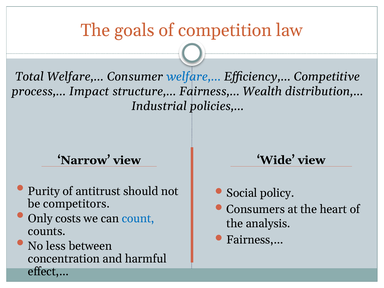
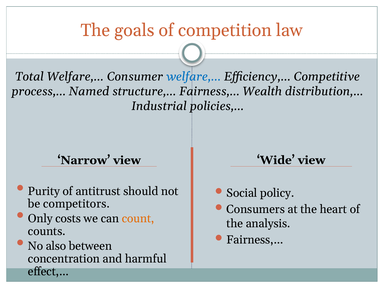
Impact: Impact -> Named
count colour: blue -> orange
less: less -> also
